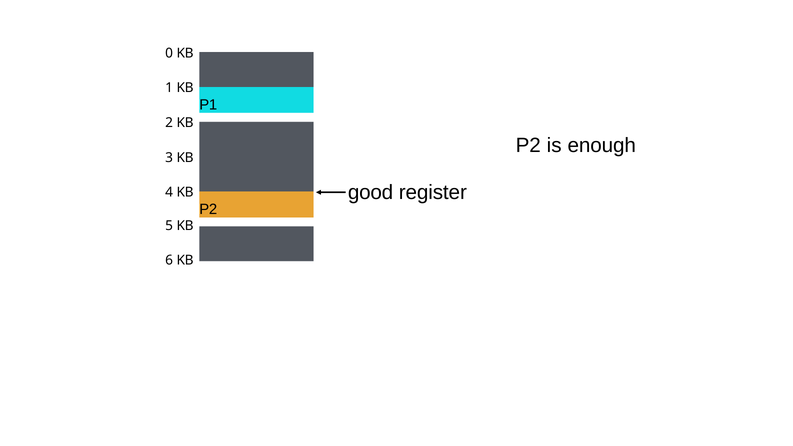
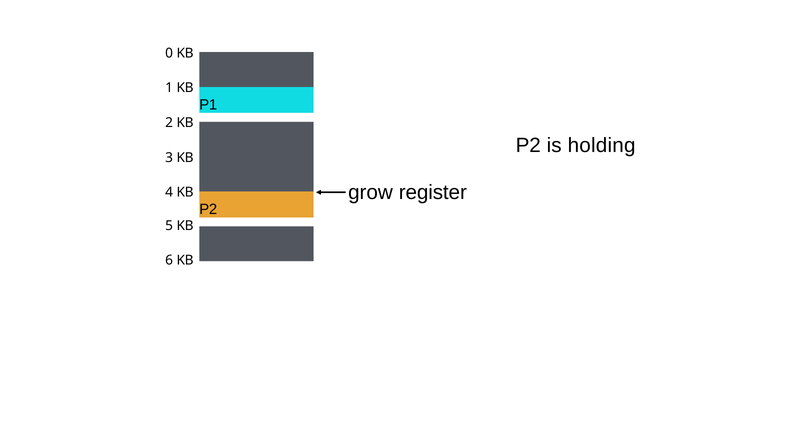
enough: enough -> holding
good: good -> grow
